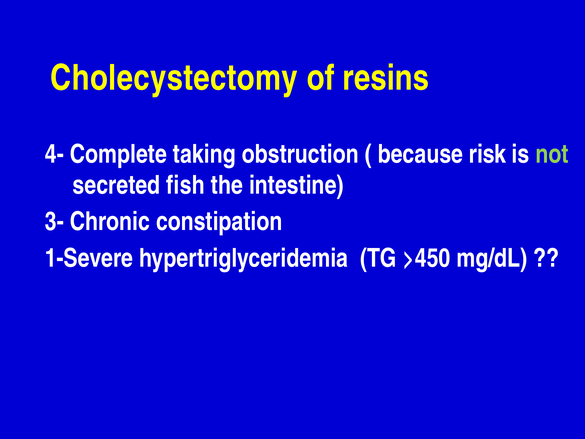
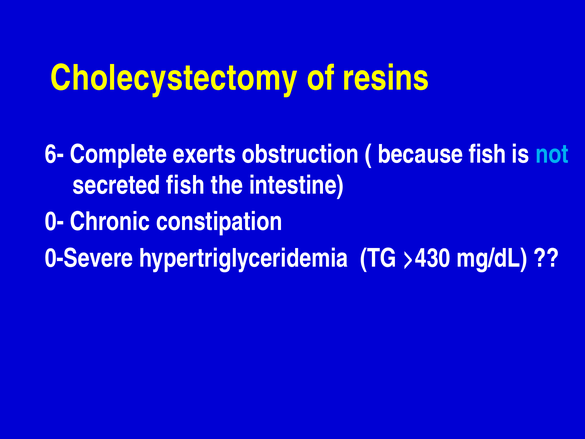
4-: 4- -> 6-
taking: taking -> exerts
because risk: risk -> fish
not colour: light green -> light blue
3-: 3- -> 0-
1-Severe: 1-Severe -> 0-Severe
>450: >450 -> >430
